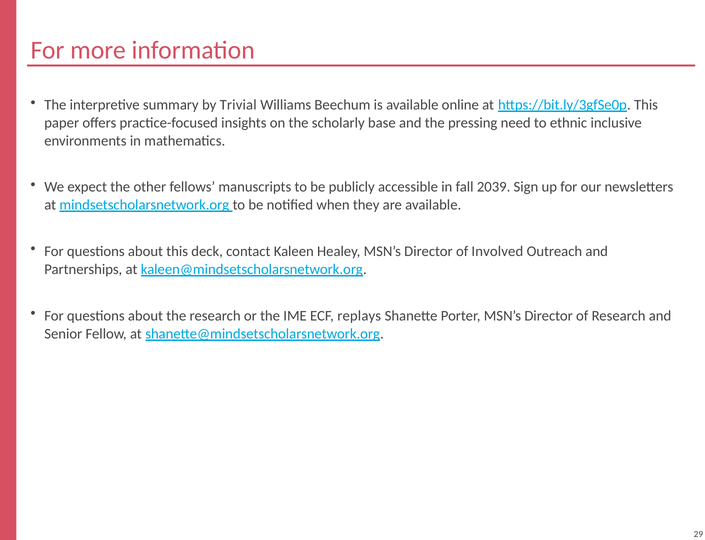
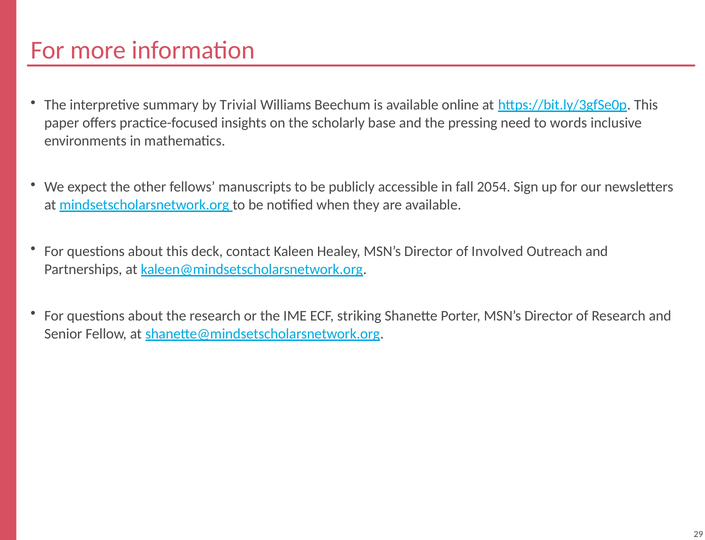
ethnic: ethnic -> words
2039: 2039 -> 2054
replays: replays -> striking
